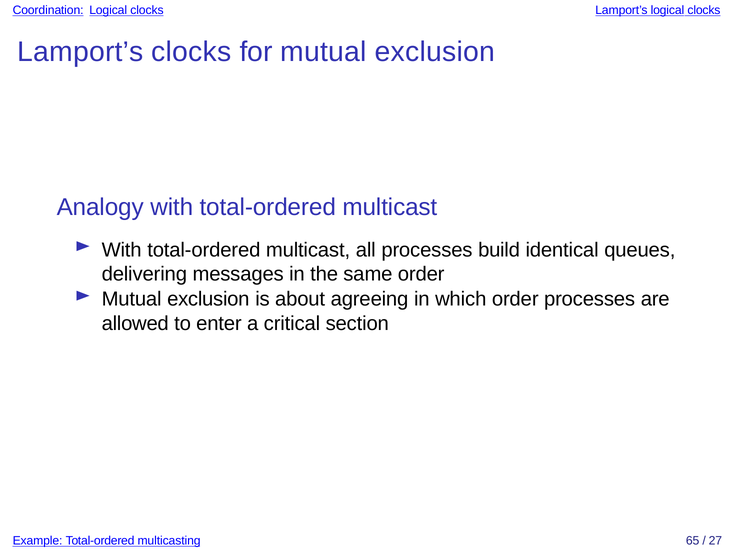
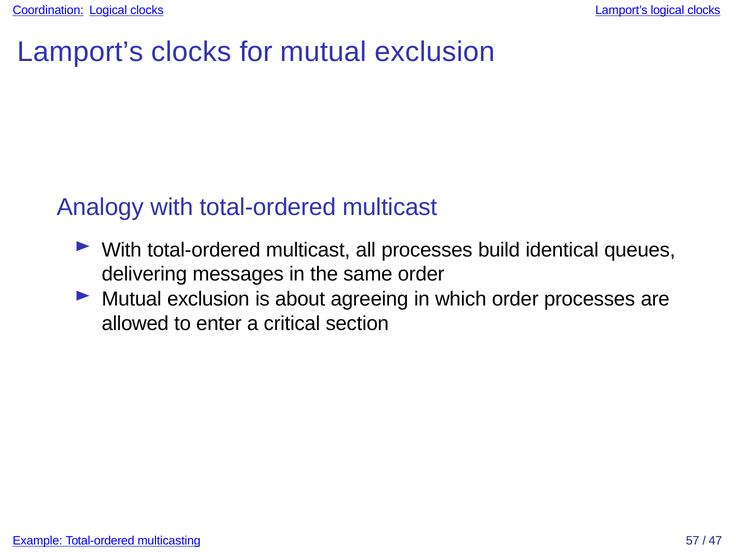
65: 65 -> 57
27: 27 -> 47
